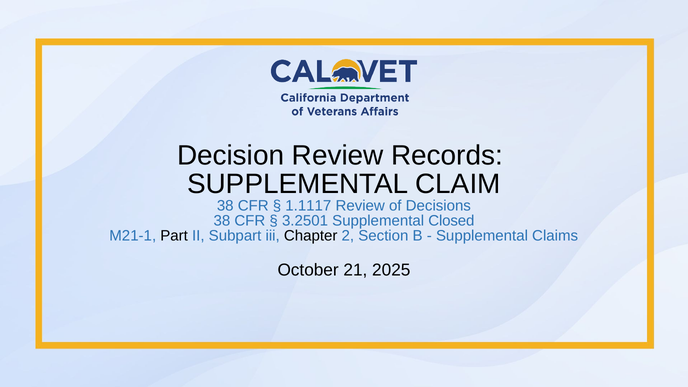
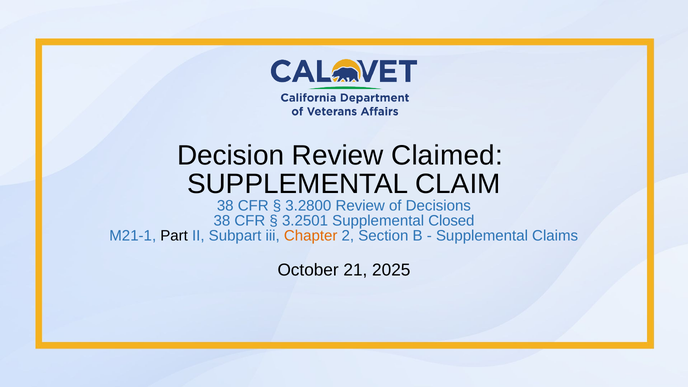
Records: Records -> Claimed
1.1117: 1.1117 -> 3.2800
Chapter colour: black -> orange
